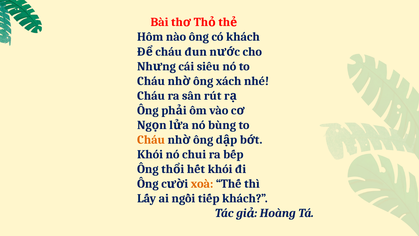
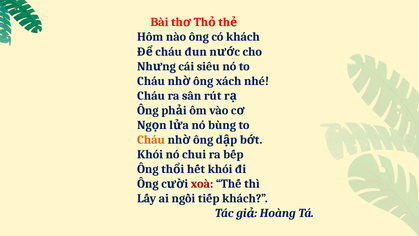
xoà colour: orange -> red
